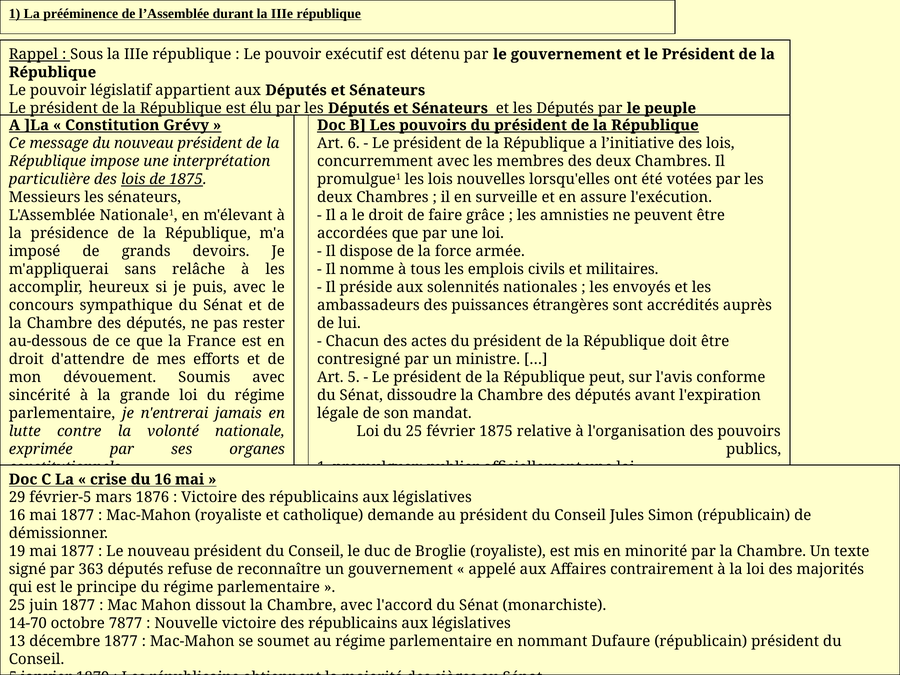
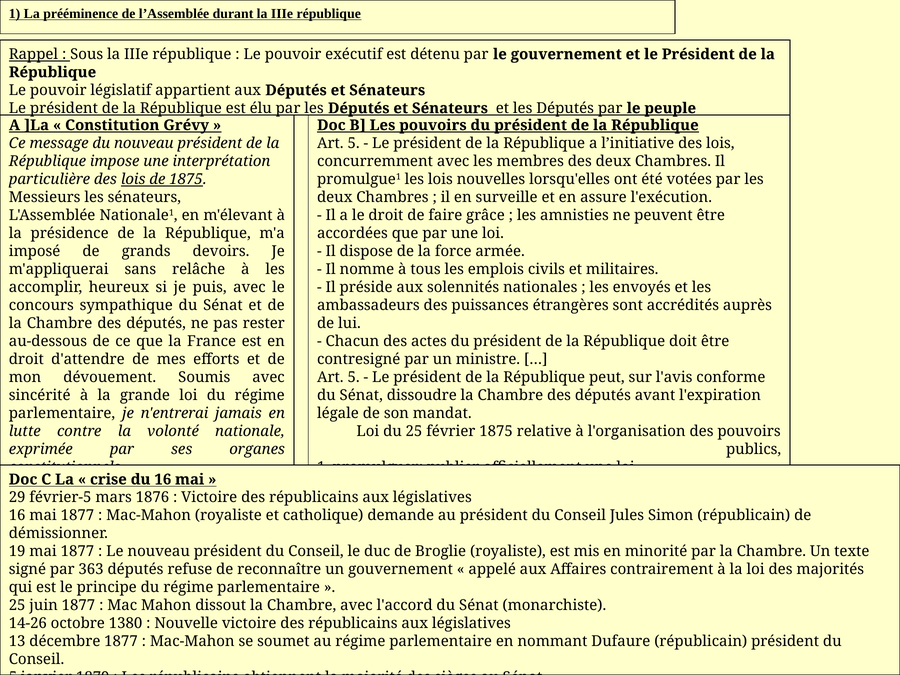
6 at (354, 143): 6 -> 5
14-70: 14-70 -> 14-26
7877: 7877 -> 1380
